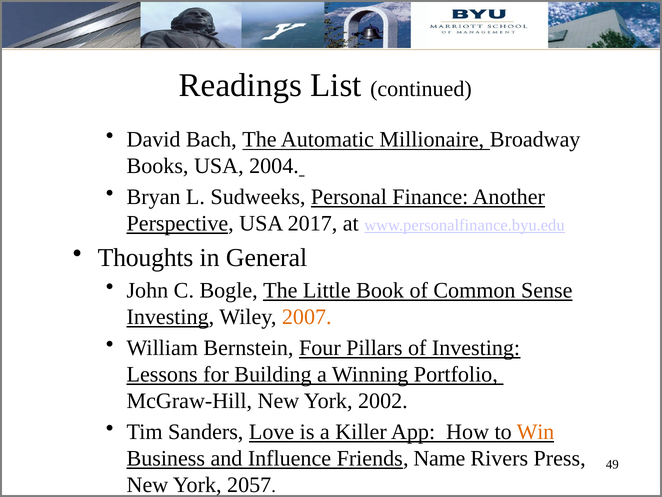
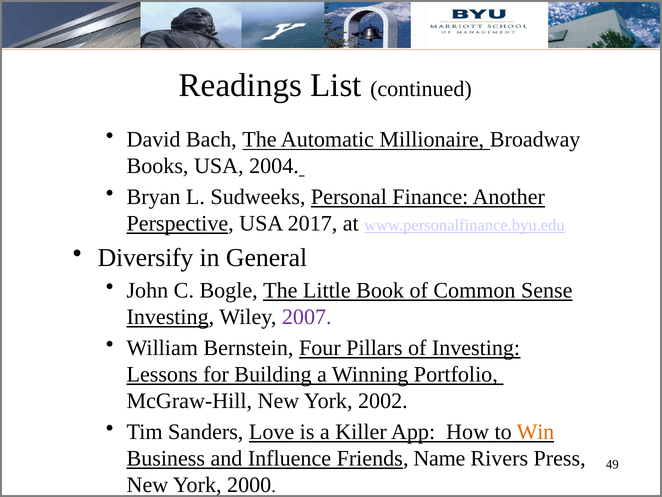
Thoughts: Thoughts -> Diversify
2007 colour: orange -> purple
2057: 2057 -> 2000
